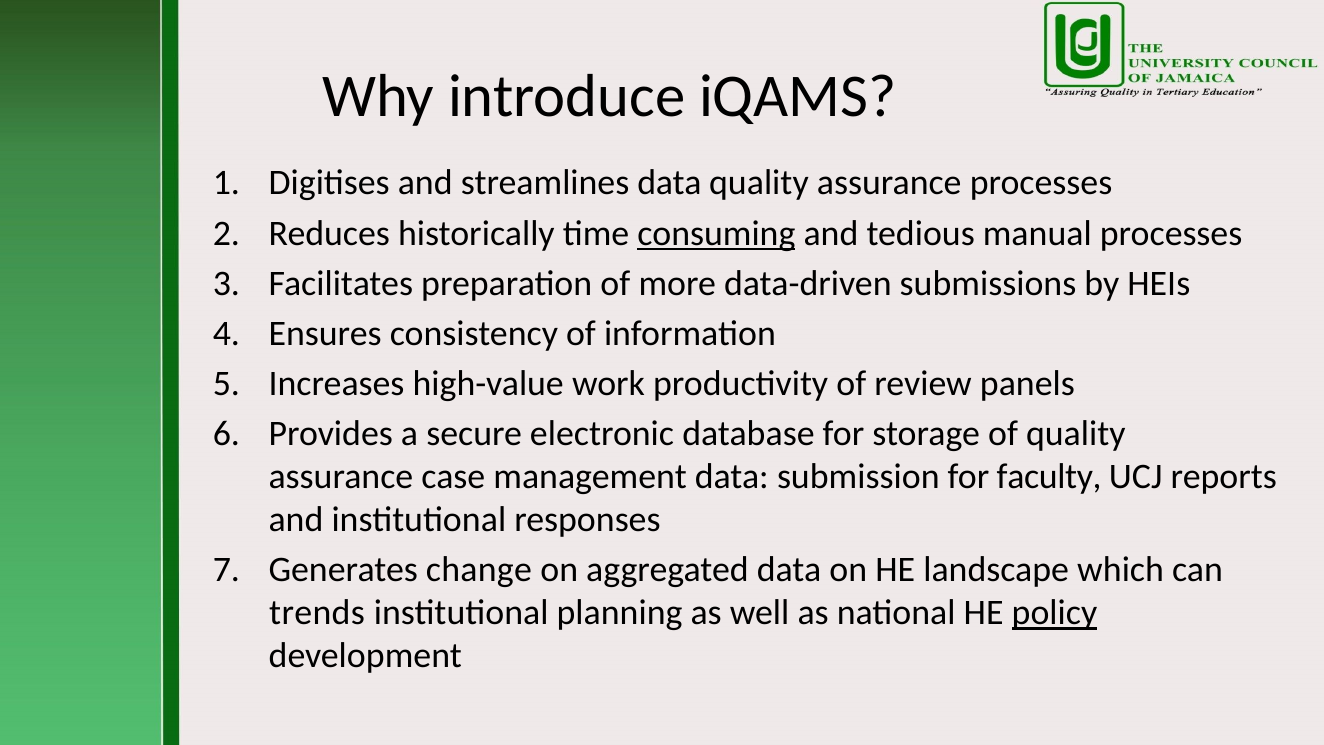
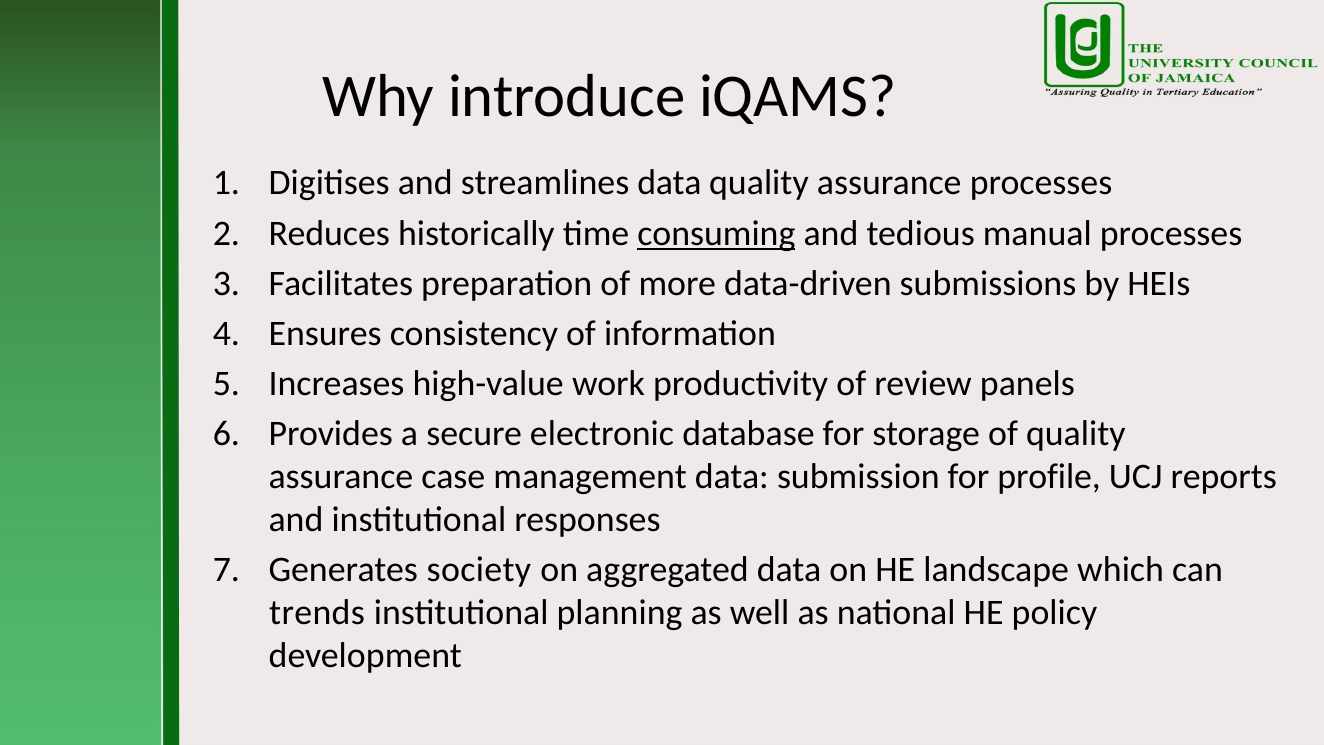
faculty: faculty -> profile
change: change -> society
policy underline: present -> none
